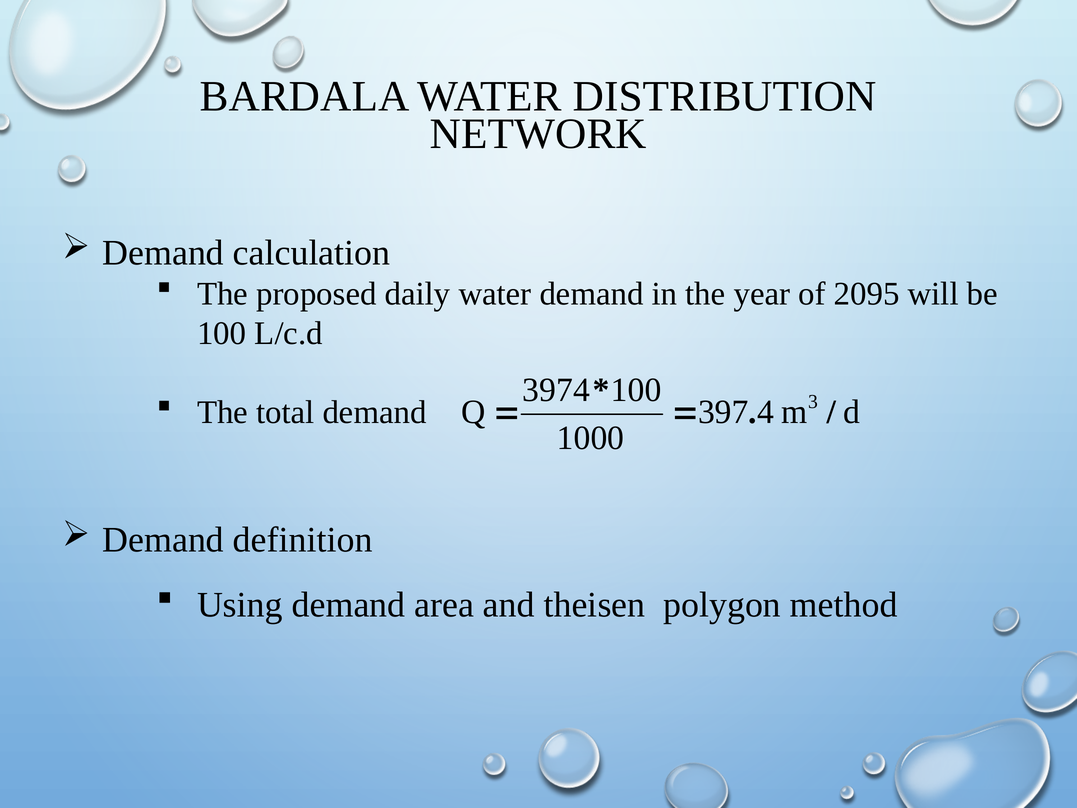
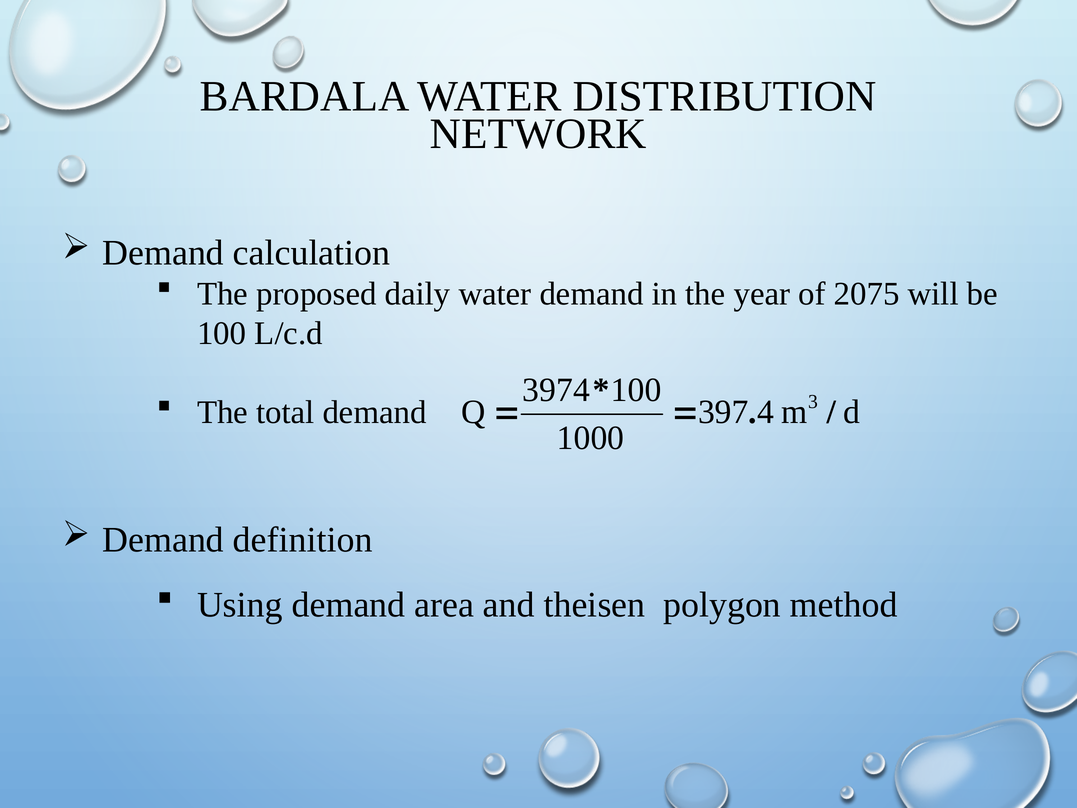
2095: 2095 -> 2075
